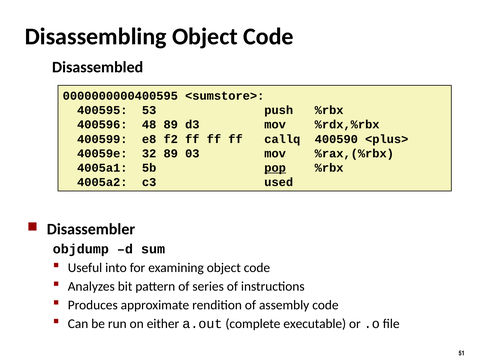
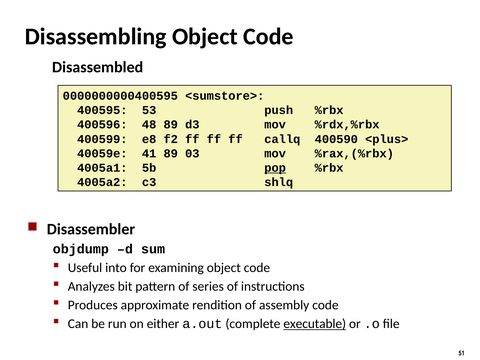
32: 32 -> 41
used: used -> shlq
executable underline: none -> present
